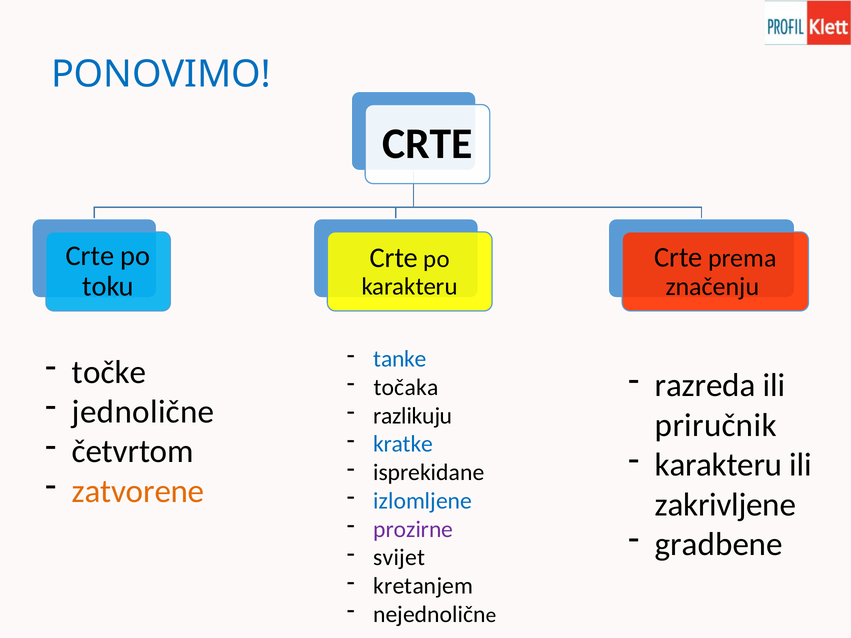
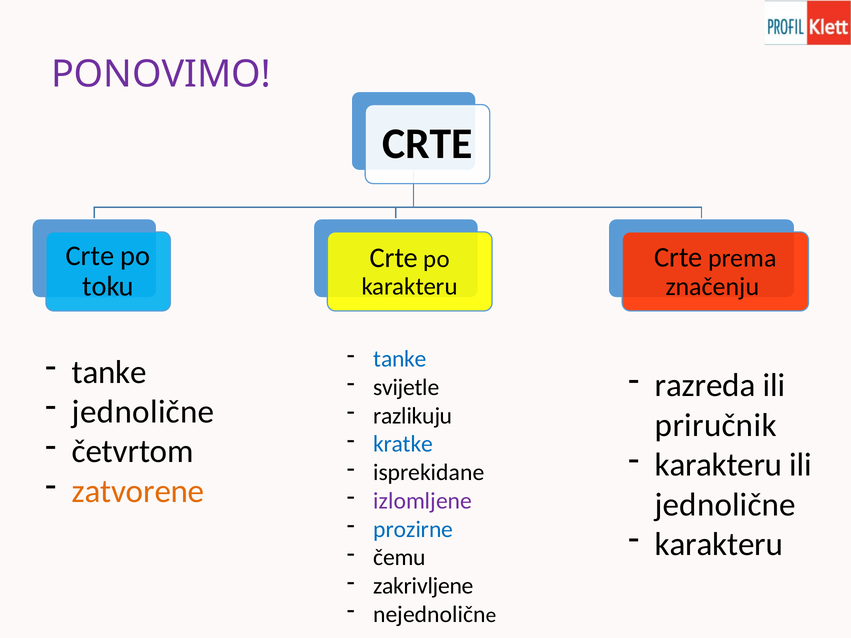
PONOVIMO colour: blue -> purple
točke at (109, 372): točke -> tanke
točaka: točaka -> svijetle
izlomljene colour: blue -> purple
zakrivljene at (725, 505): zakrivljene -> jednolične
prozirne colour: purple -> blue
gradbene at (719, 545): gradbene -> karakteru
svijet: svijet -> čemu
kretanjem: kretanjem -> zakrivljene
